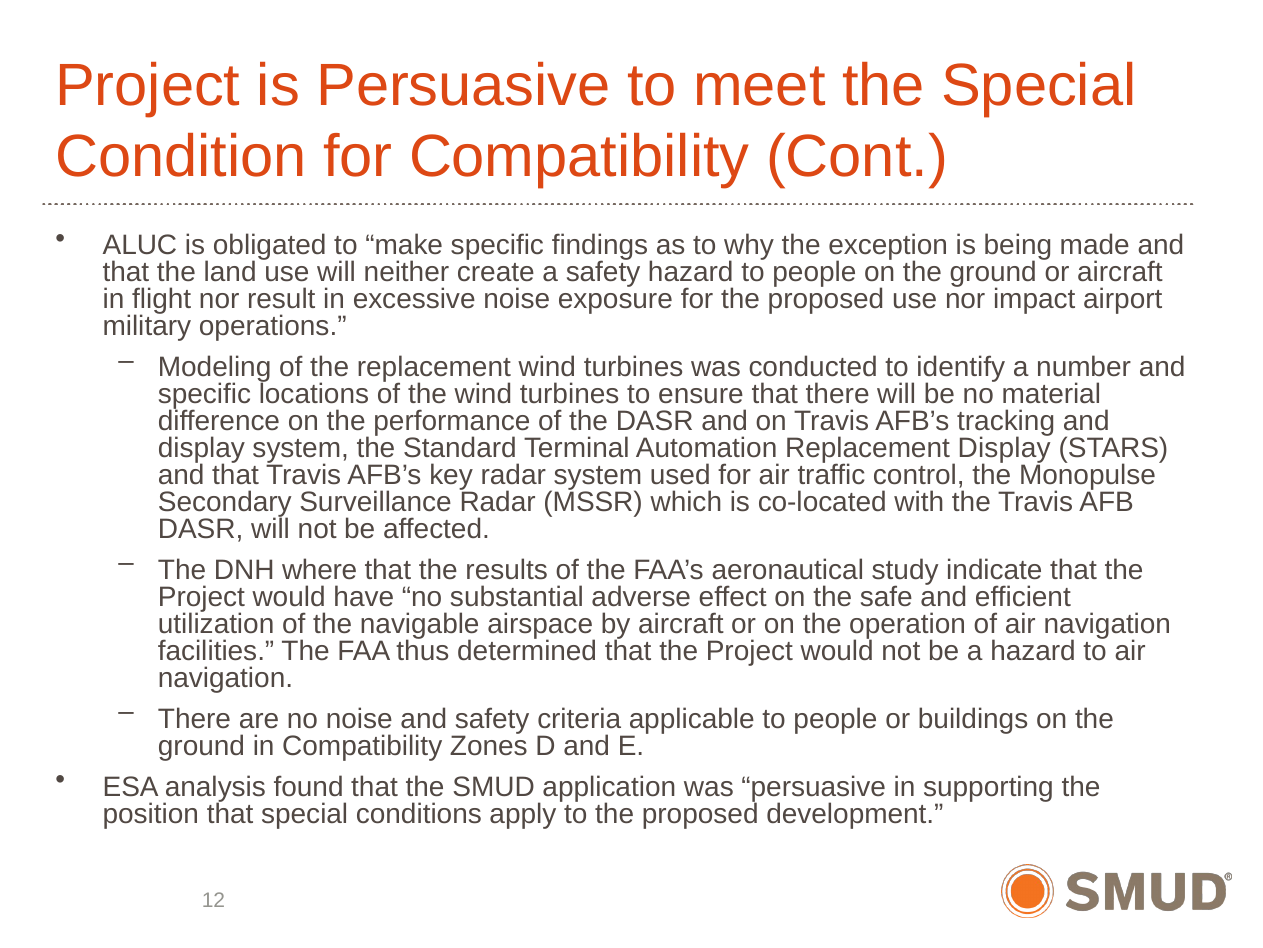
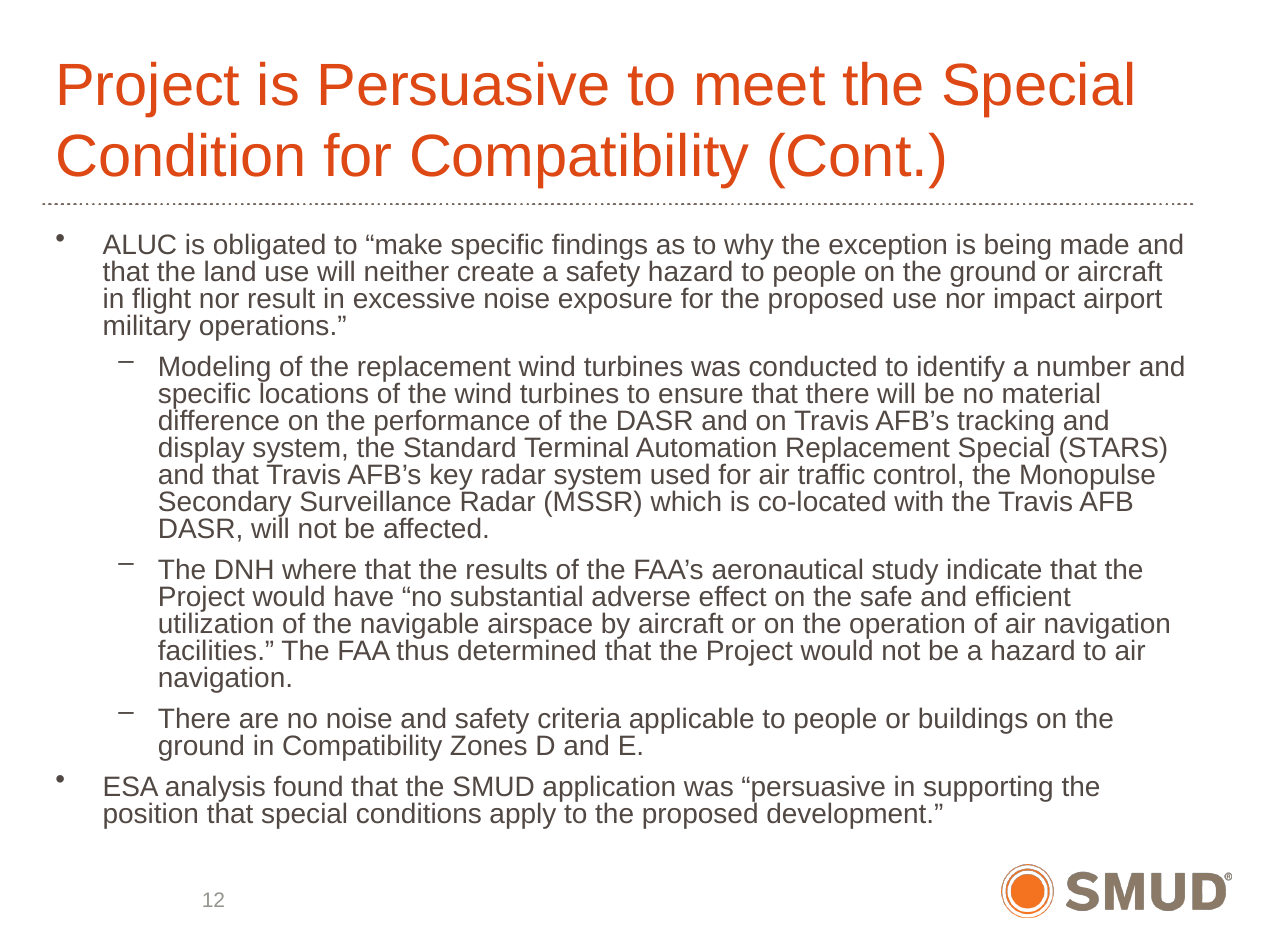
Replacement Display: Display -> Special
